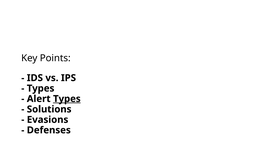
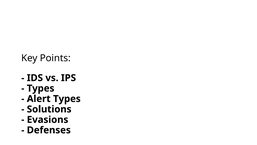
Types at (67, 99) underline: present -> none
